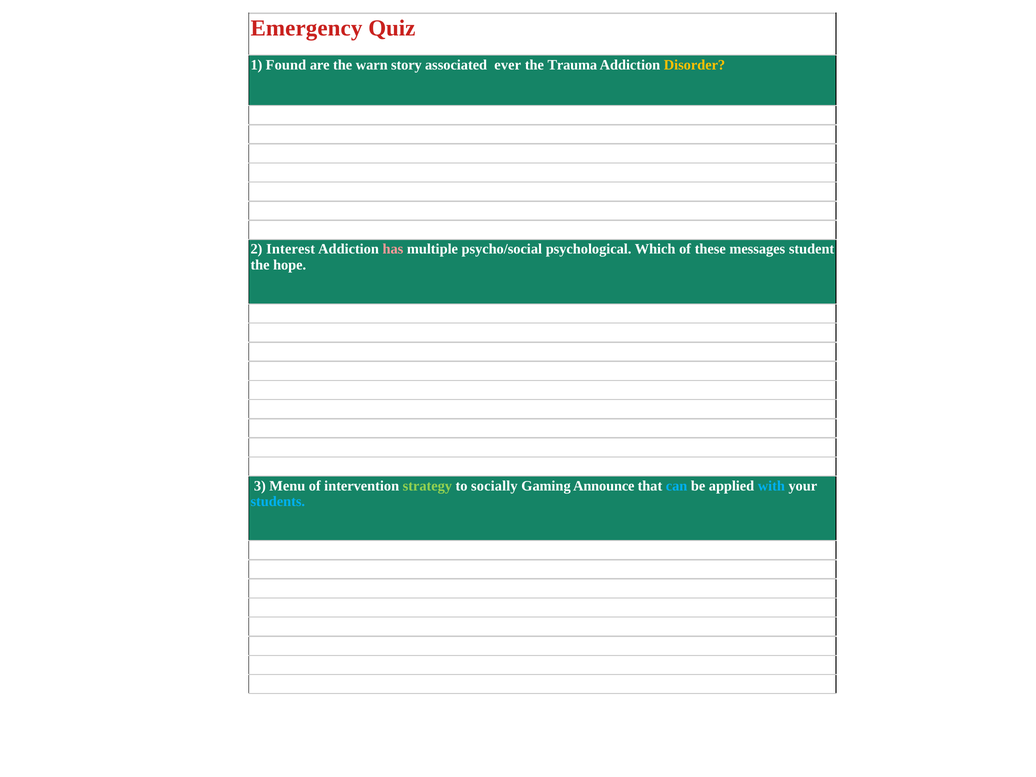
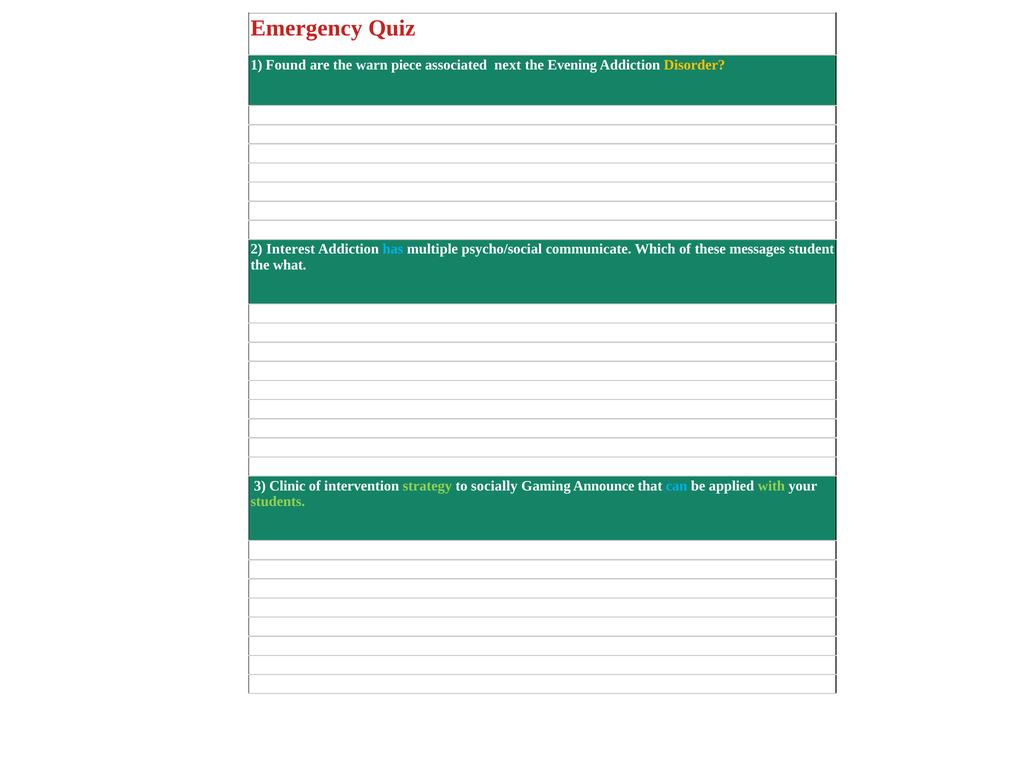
story: story -> piece
ever: ever -> next
Trauma: Trauma -> Evening
has colour: pink -> light blue
psychological: psychological -> communicate
hope: hope -> what
Menu: Menu -> Clinic
with colour: light blue -> light green
students colour: light blue -> light green
